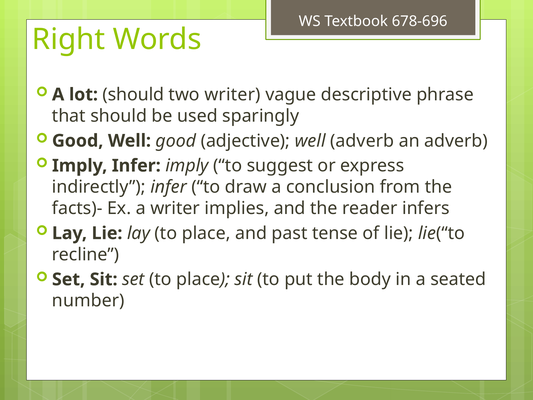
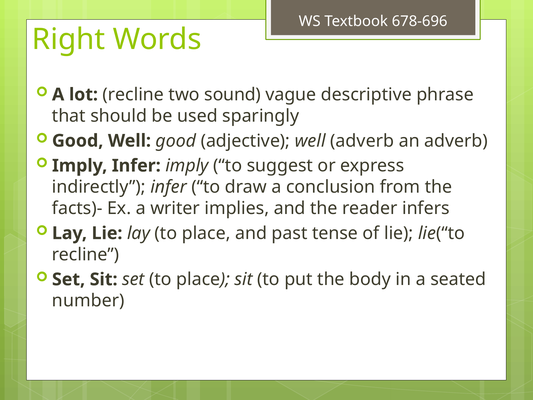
lot should: should -> recline
two writer: writer -> sound
